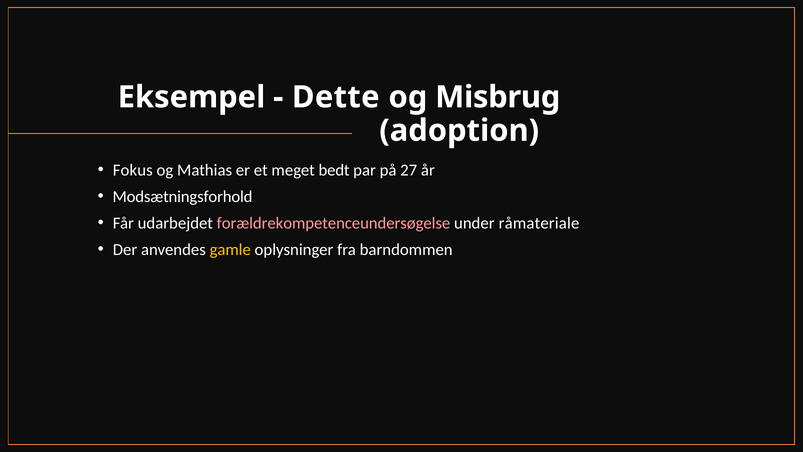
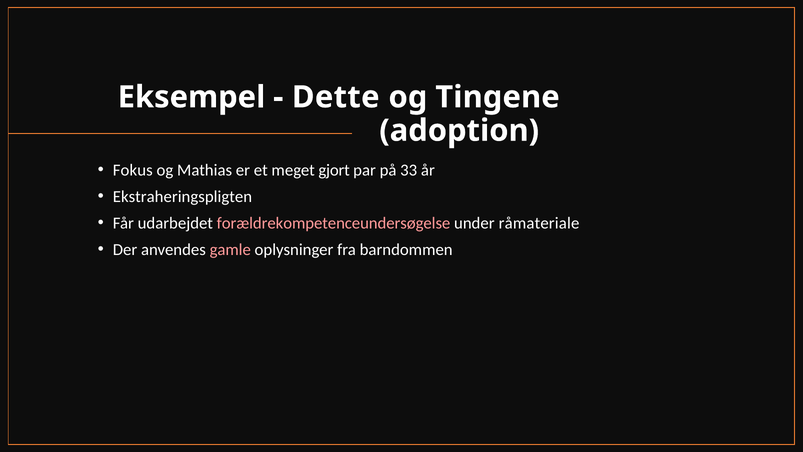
Misbrug: Misbrug -> Tingene
bedt: bedt -> gjort
27: 27 -> 33
Modsætningsforhold: Modsætningsforhold -> Ekstraheringspligten
gamle colour: yellow -> pink
